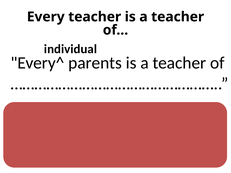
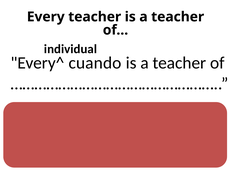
parents: parents -> cuando
